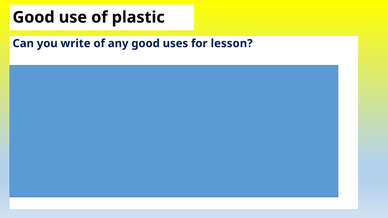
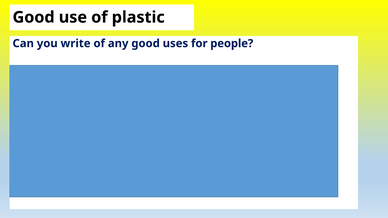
uses for lesson: lesson -> people
